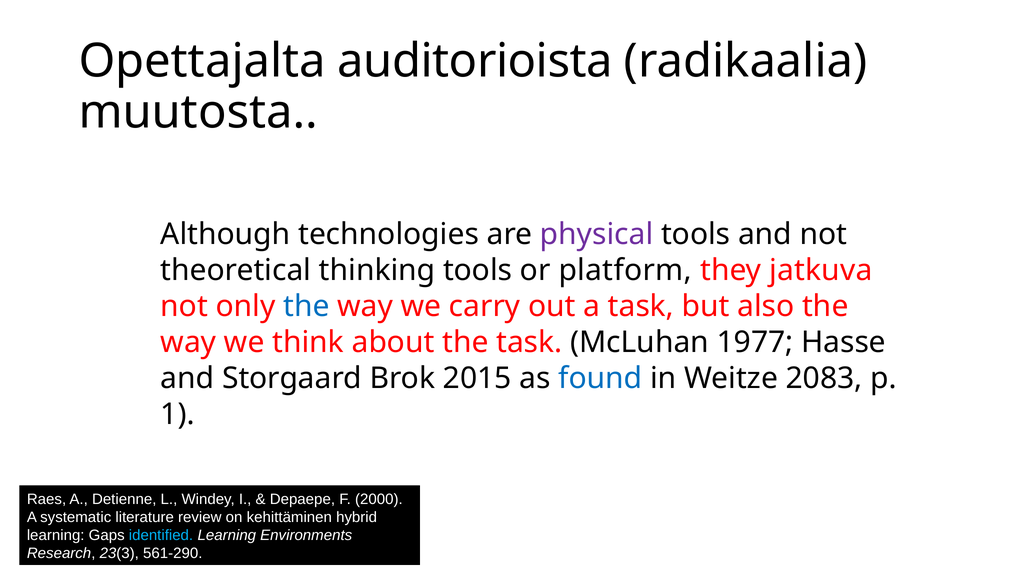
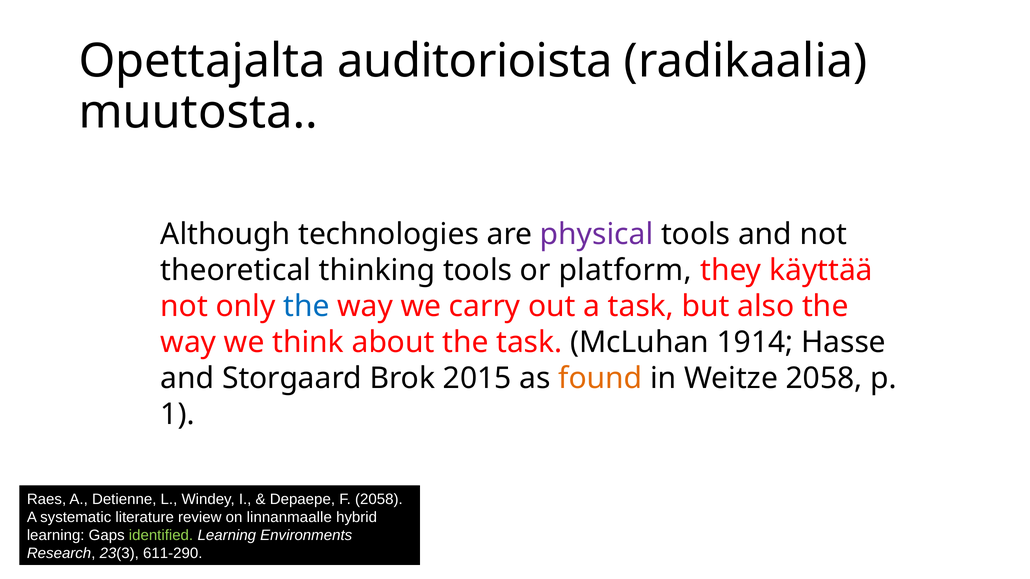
jatkuva: jatkuva -> käyttää
1977: 1977 -> 1914
found colour: blue -> orange
Weitze 2083: 2083 -> 2058
F 2000: 2000 -> 2058
kehittäminen: kehittäminen -> linnanmaalle
identified colour: light blue -> light green
561-290: 561-290 -> 611-290
